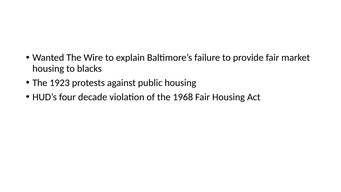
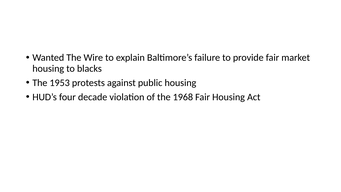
1923: 1923 -> 1953
